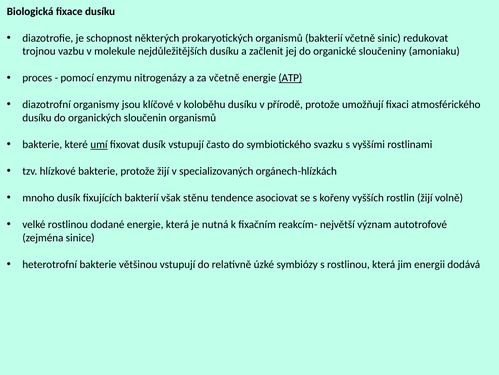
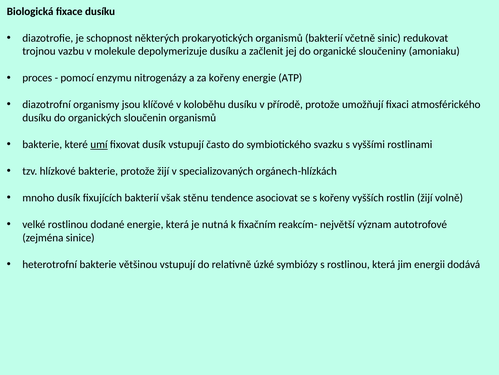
nejdůležitějších: nejdůležitějších -> depolymerizuje
za včetně: včetně -> kořeny
ATP underline: present -> none
